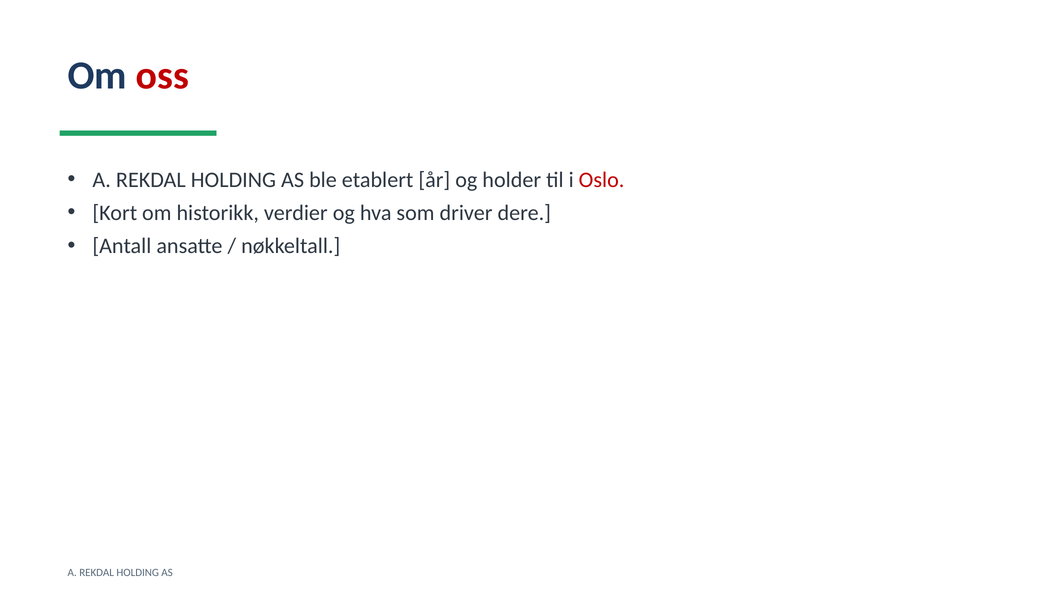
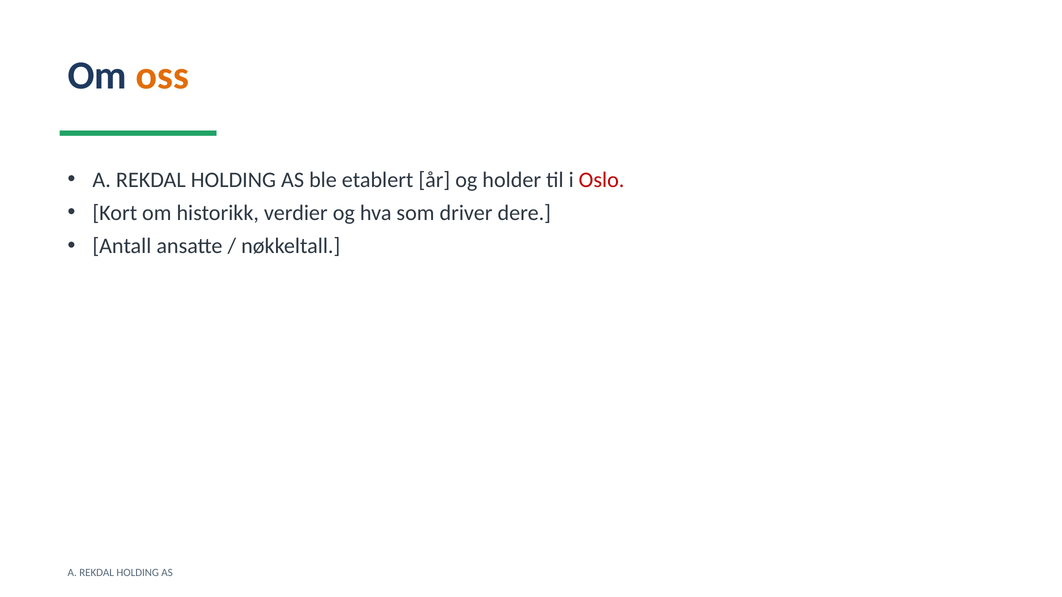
oss colour: red -> orange
